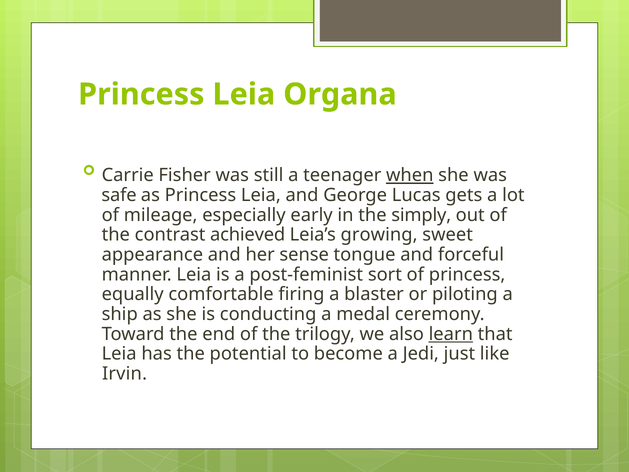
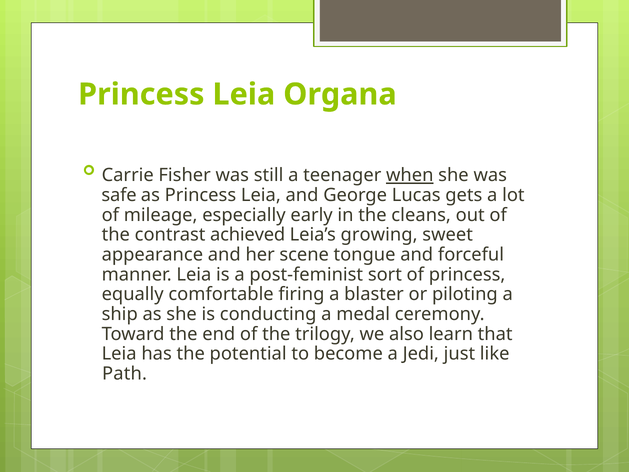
simply: simply -> cleans
sense: sense -> scene
learn underline: present -> none
Irvin: Irvin -> Path
